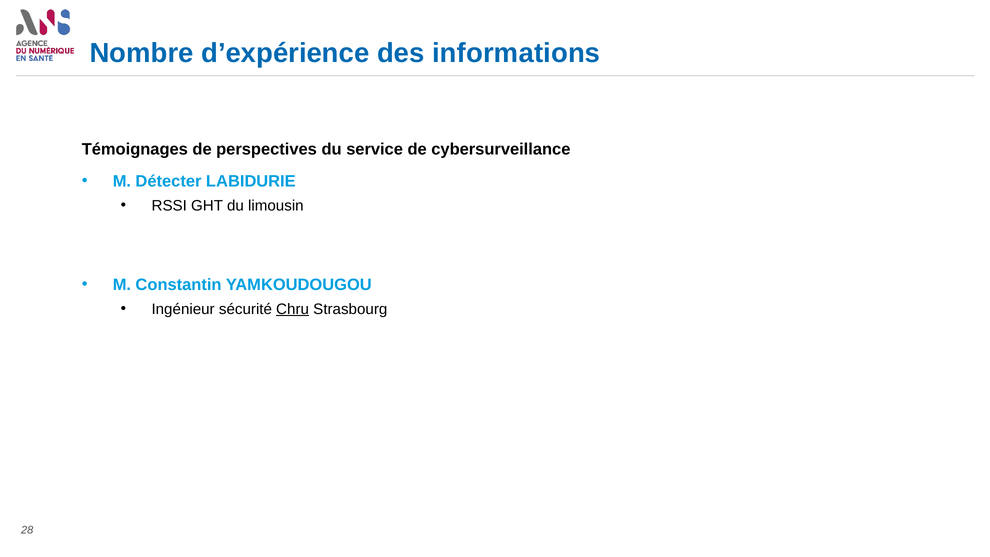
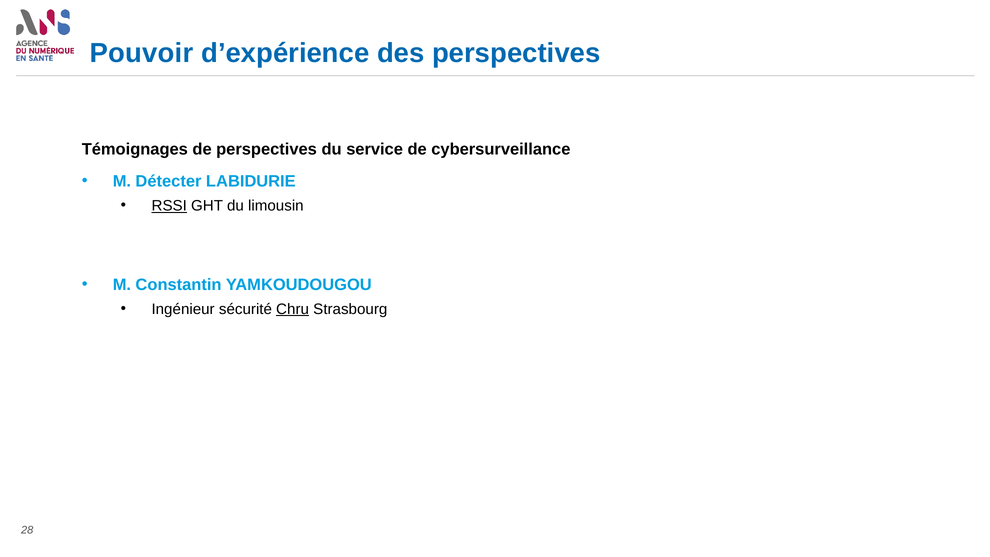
Nombre: Nombre -> Pouvoir
des informations: informations -> perspectives
RSSI underline: none -> present
